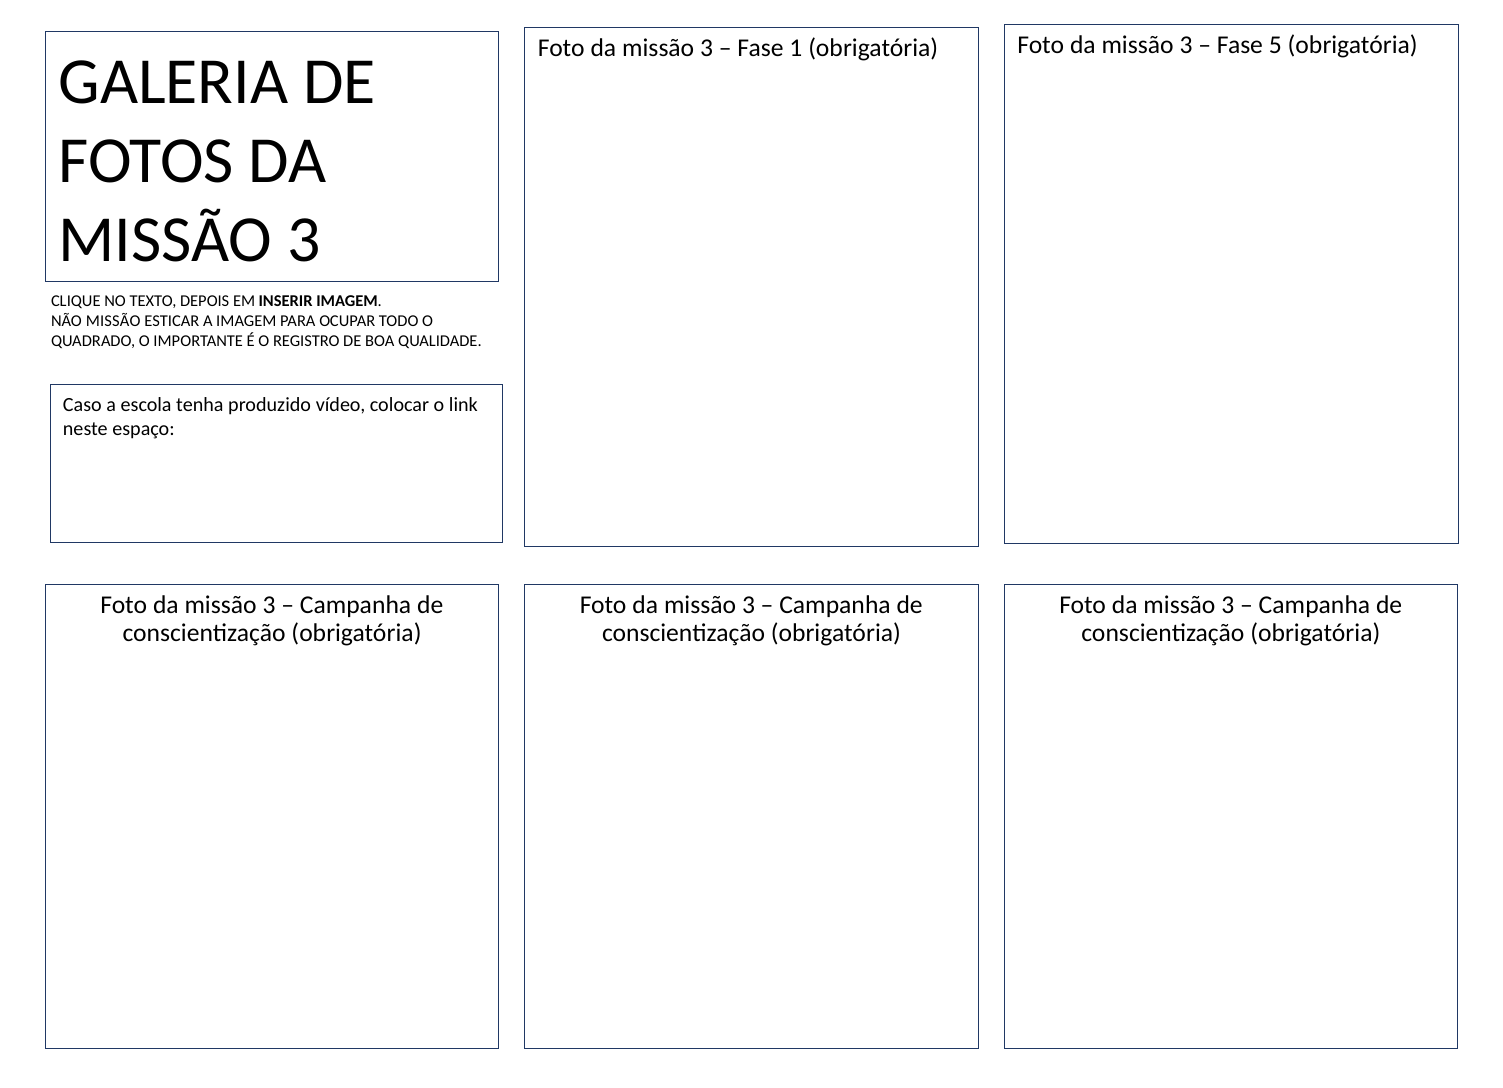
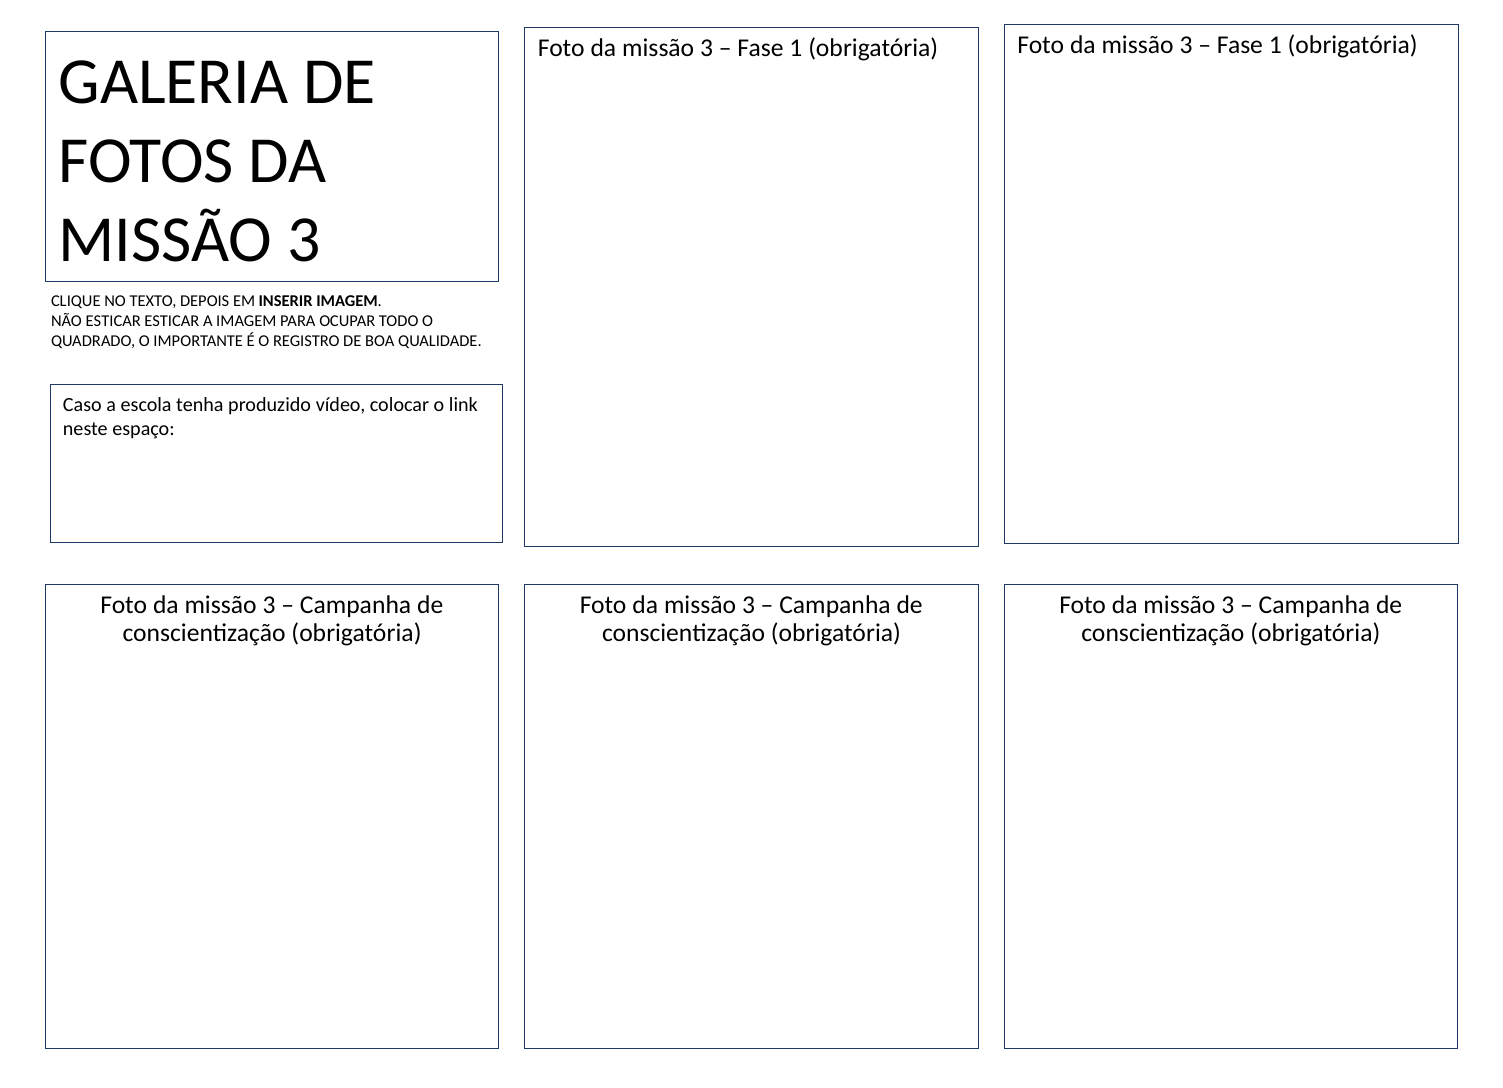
5 at (1275, 45): 5 -> 1
NÃO MISSÃO: MISSÃO -> ESTICAR
